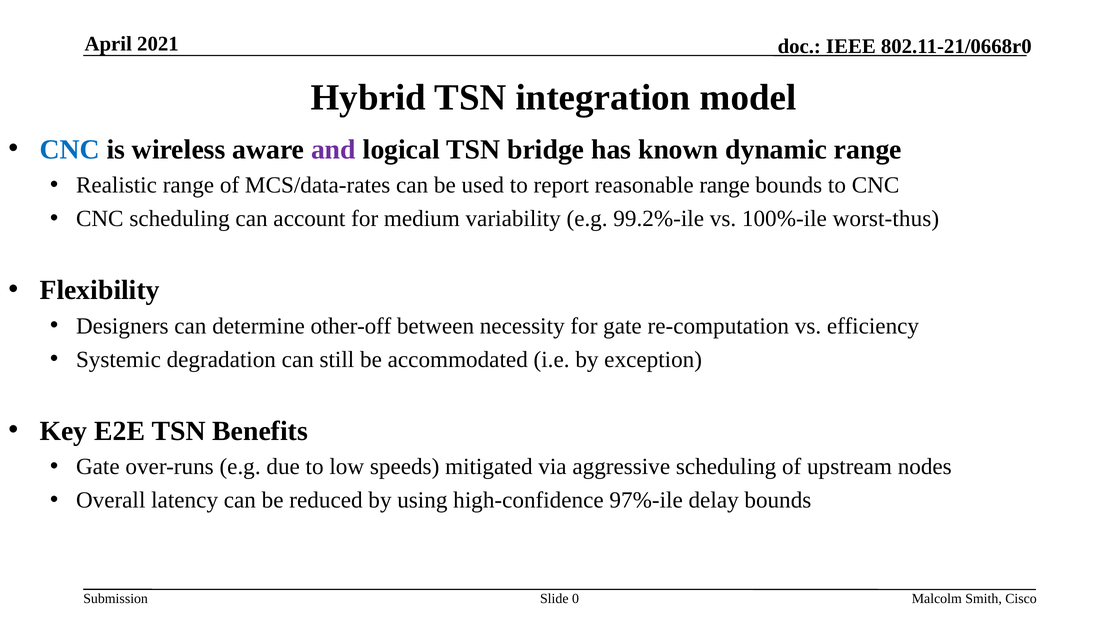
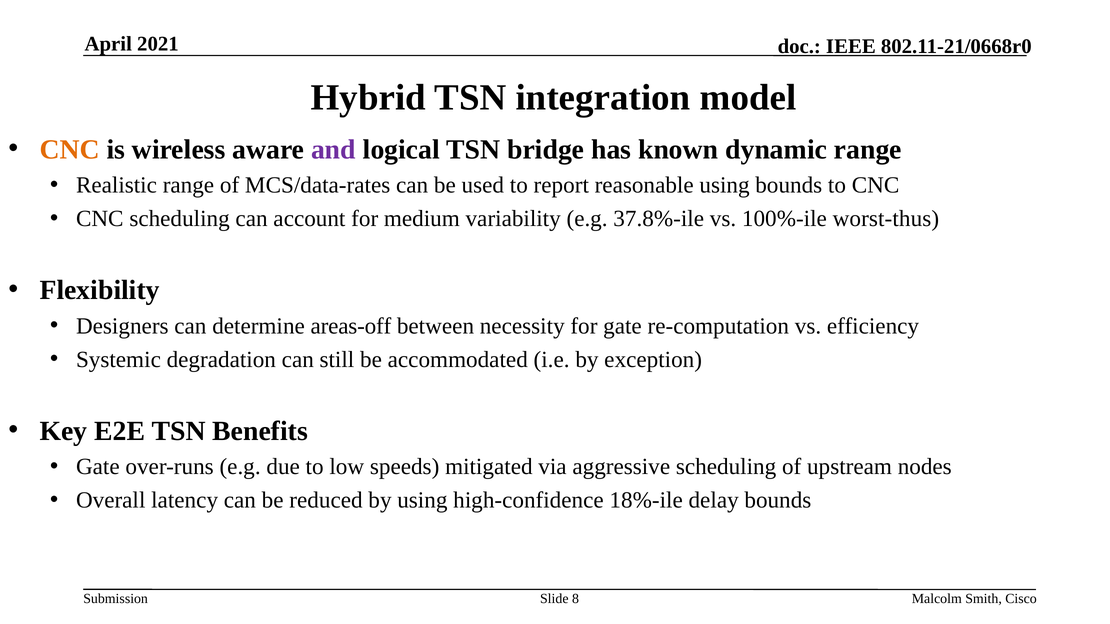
CNC at (70, 149) colour: blue -> orange
reasonable range: range -> using
99.2%-ile: 99.2%-ile -> 37.8%-ile
other-off: other-off -> areas-off
97%-ile: 97%-ile -> 18%-ile
0: 0 -> 8
